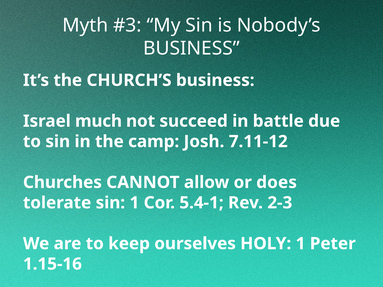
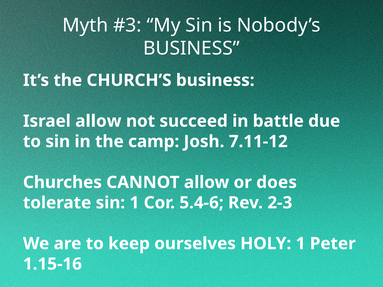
Israel much: much -> allow
5.4-1: 5.4-1 -> 5.4-6
